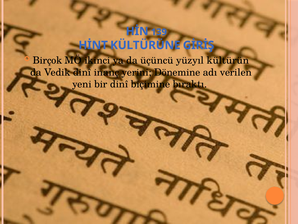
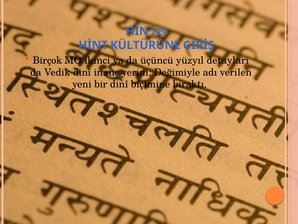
139: 139 -> 229
kültürün: kültürün -> detayları
Dönemine: Dönemine -> Değimiyle
